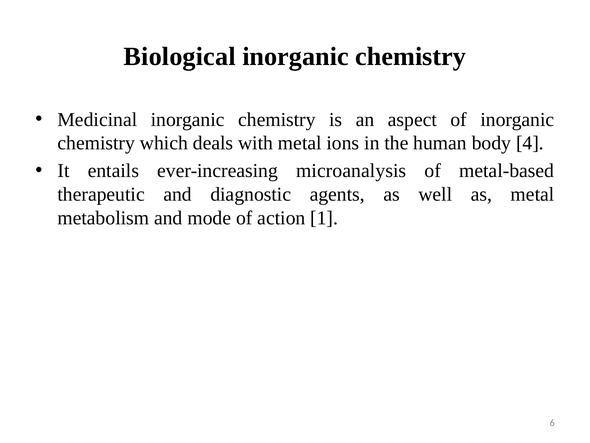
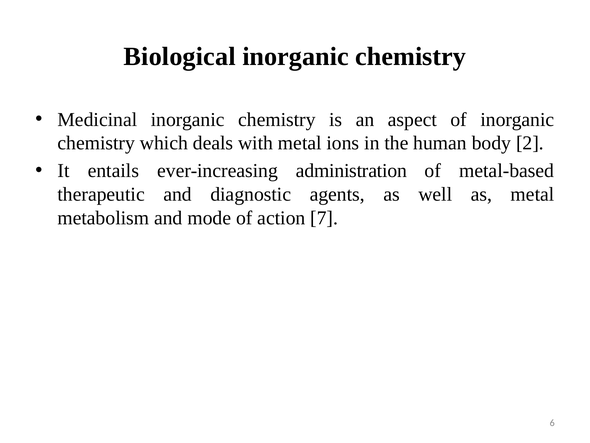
4: 4 -> 2
microanalysis: microanalysis -> administration
1: 1 -> 7
